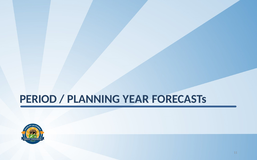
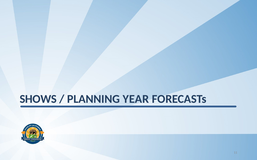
PERIOD: PERIOD -> SHOWS
